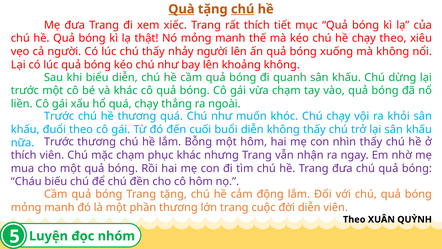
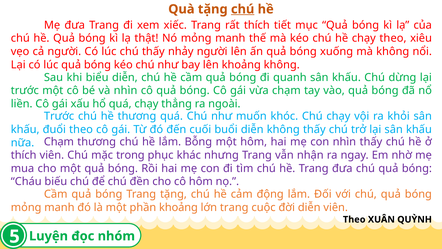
Quà underline: present -> none
và khác: khác -> nhìn
nữa Trước: Trước -> Chạm
mặc chạm: chạm -> trong
phần thương: thương -> khoảng
